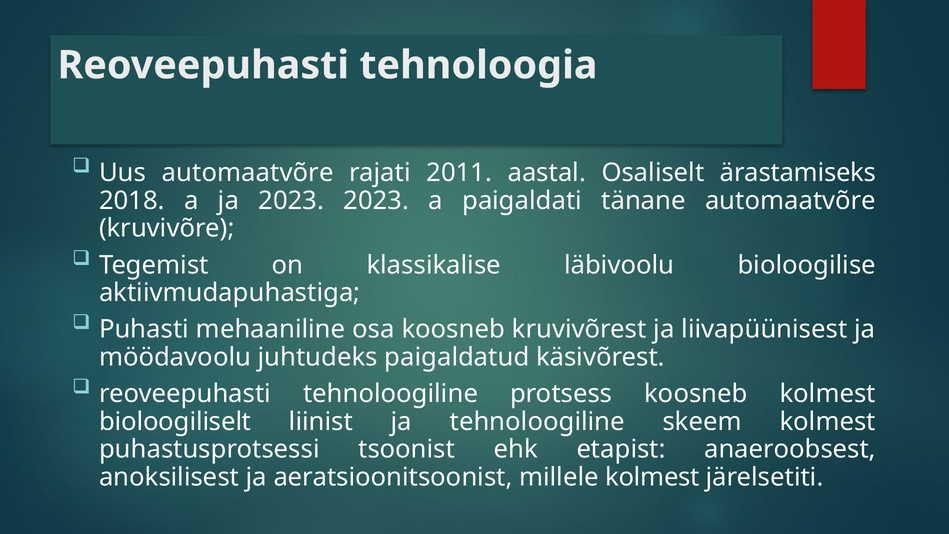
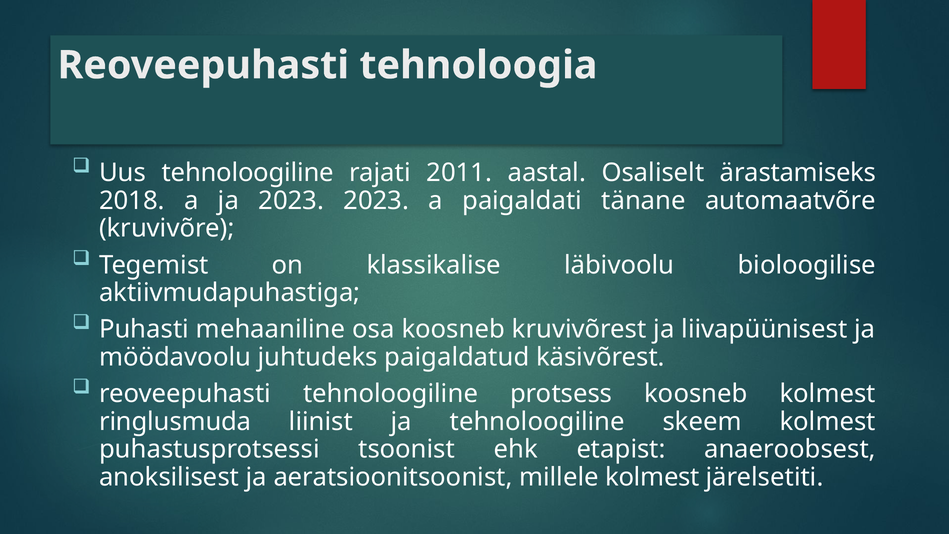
Uus automaatvõre: automaatvõre -> tehnoloogiline
bioloogiliselt: bioloogiliselt -> ringlusmuda
